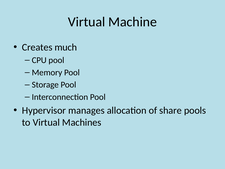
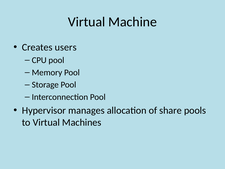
much: much -> users
